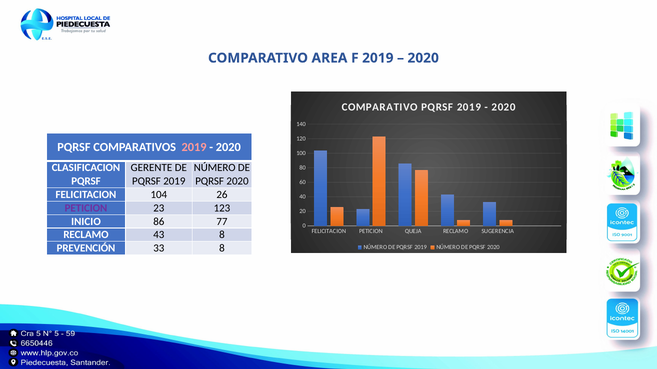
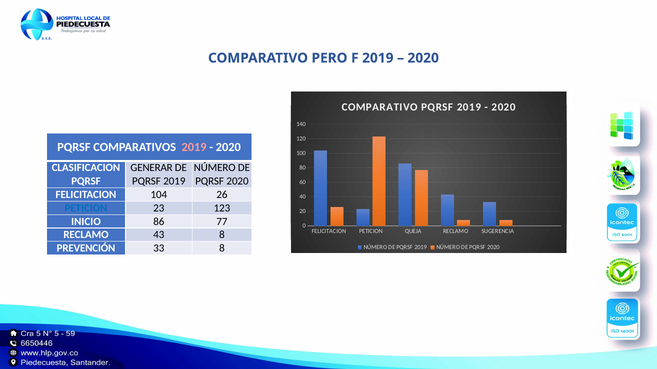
AREA: AREA -> PERO
GERENTE: GERENTE -> GENERAR
PETICION at (86, 208) colour: purple -> blue
